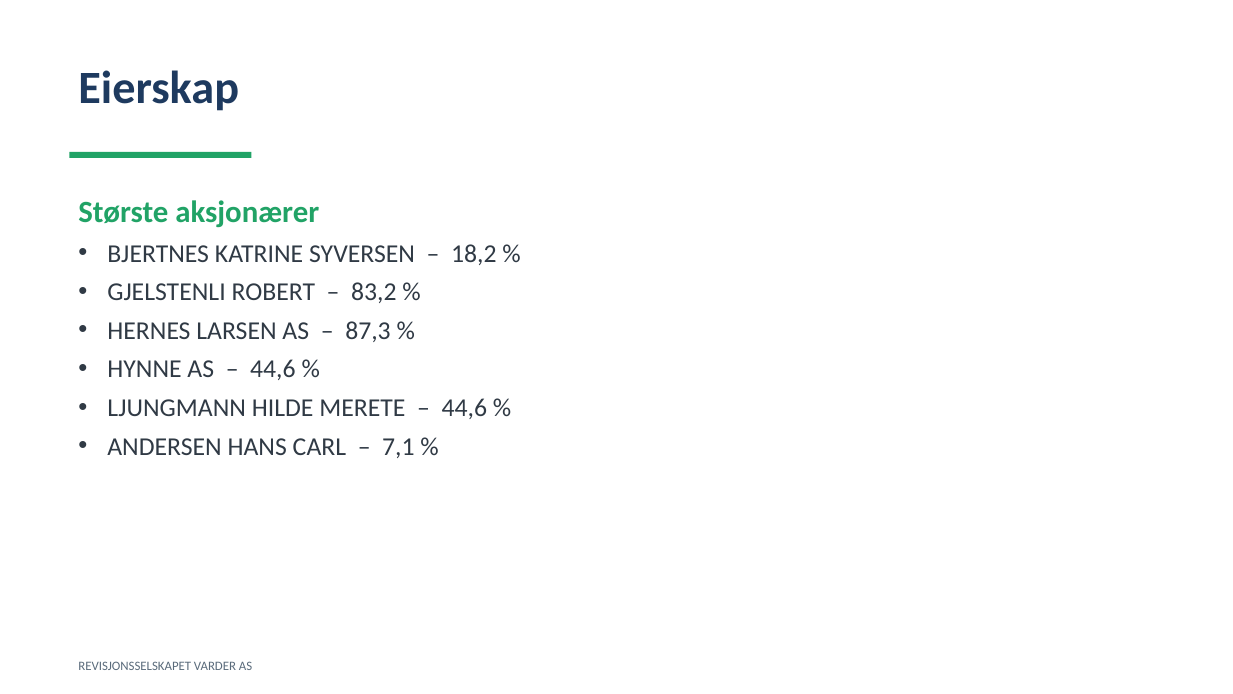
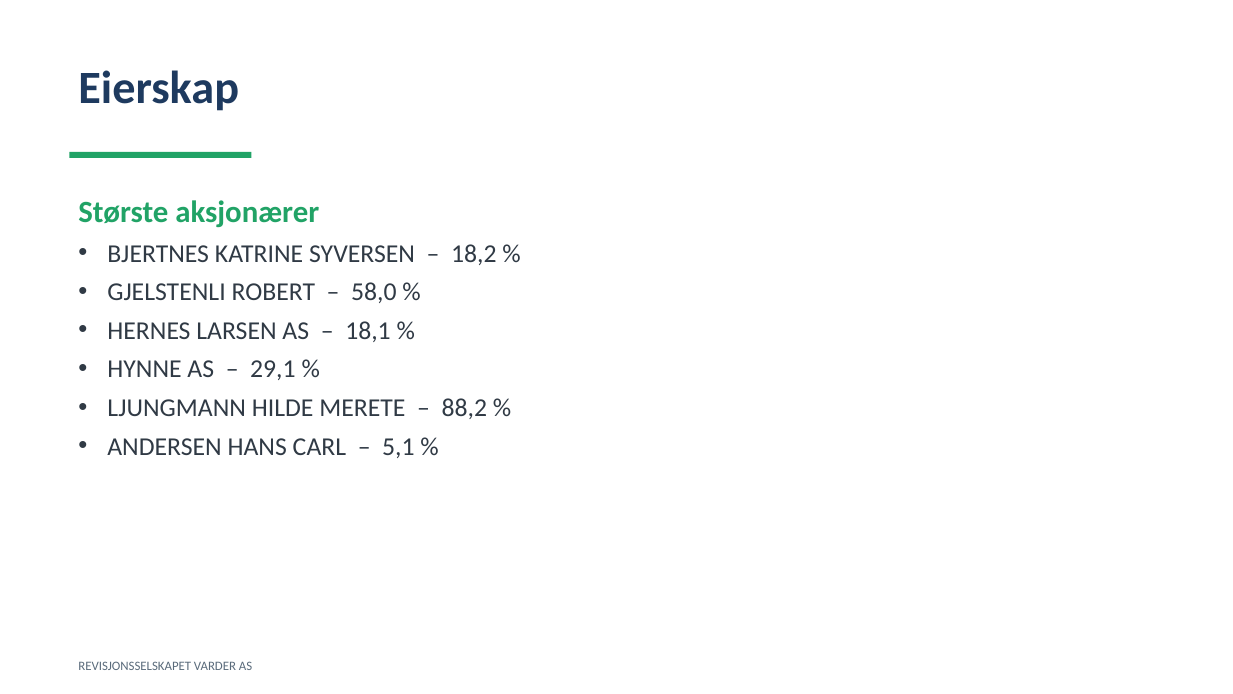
83,2: 83,2 -> 58,0
87,3: 87,3 -> 18,1
44,6 at (273, 369): 44,6 -> 29,1
44,6 at (464, 408): 44,6 -> 88,2
7,1: 7,1 -> 5,1
